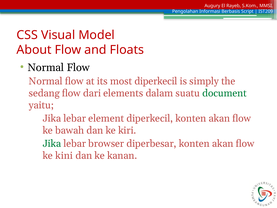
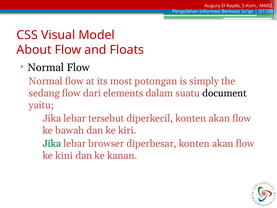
most diperkecil: diperkecil -> potongan
document colour: green -> black
element: element -> tersebut
